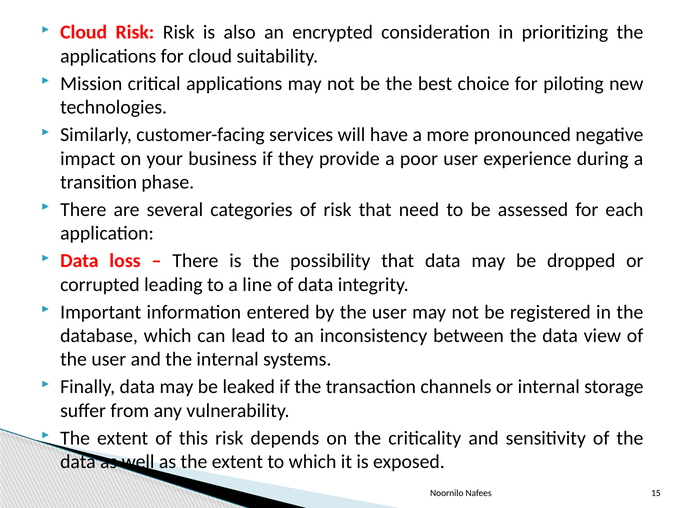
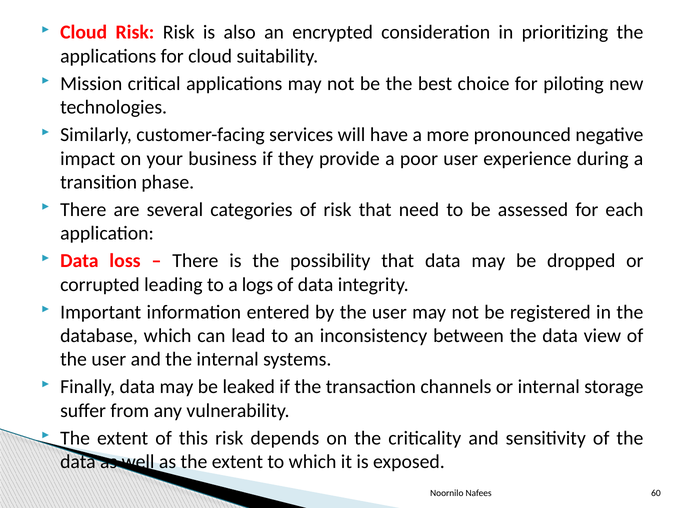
line: line -> logs
15: 15 -> 60
